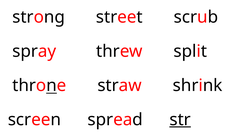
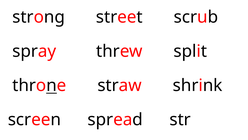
str underline: present -> none
